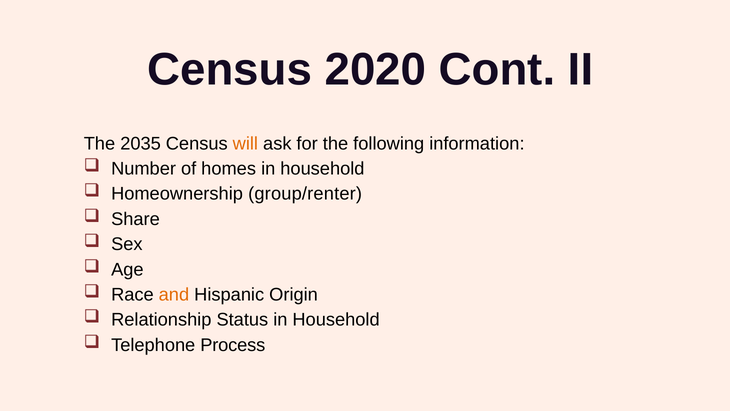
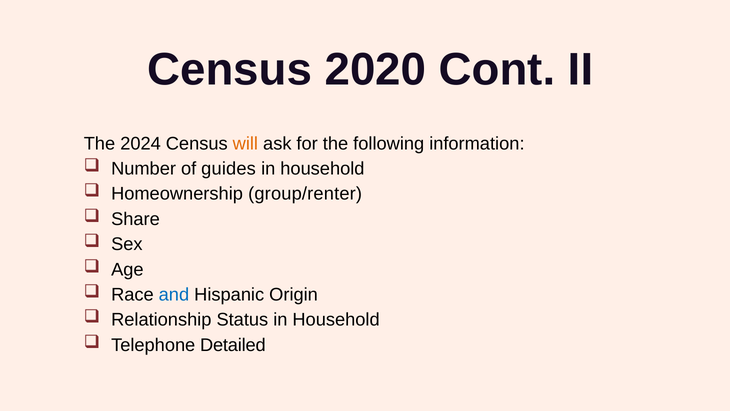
2035: 2035 -> 2024
homes: homes -> guides
and colour: orange -> blue
Process: Process -> Detailed
